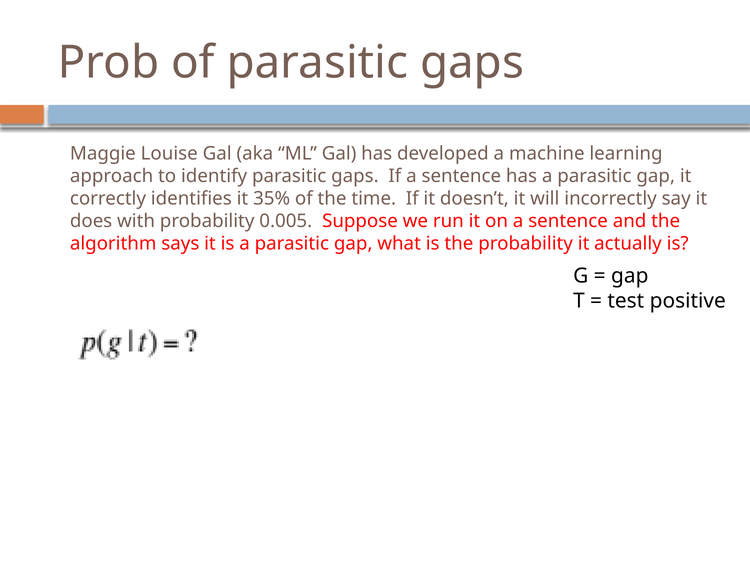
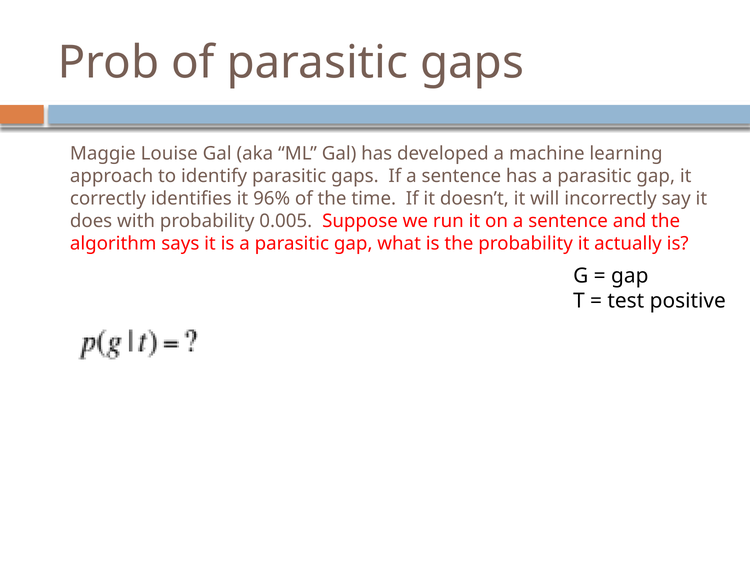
35%: 35% -> 96%
